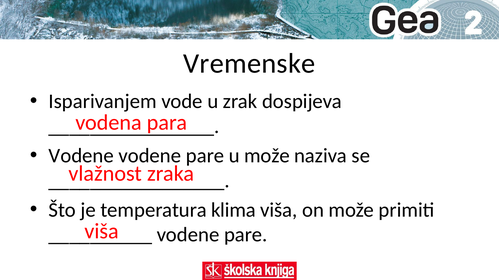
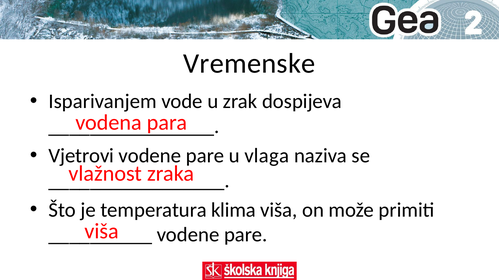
Vodene at (81, 156): Vodene -> Vjetrovi
u može: može -> vlaga
